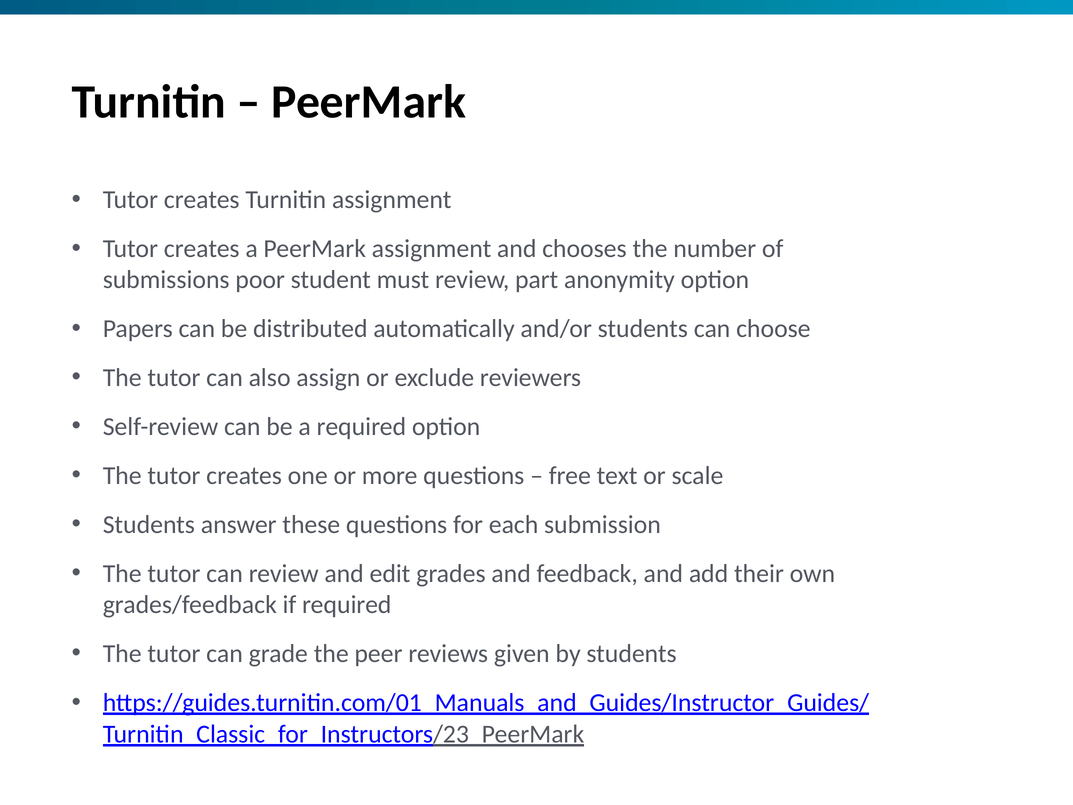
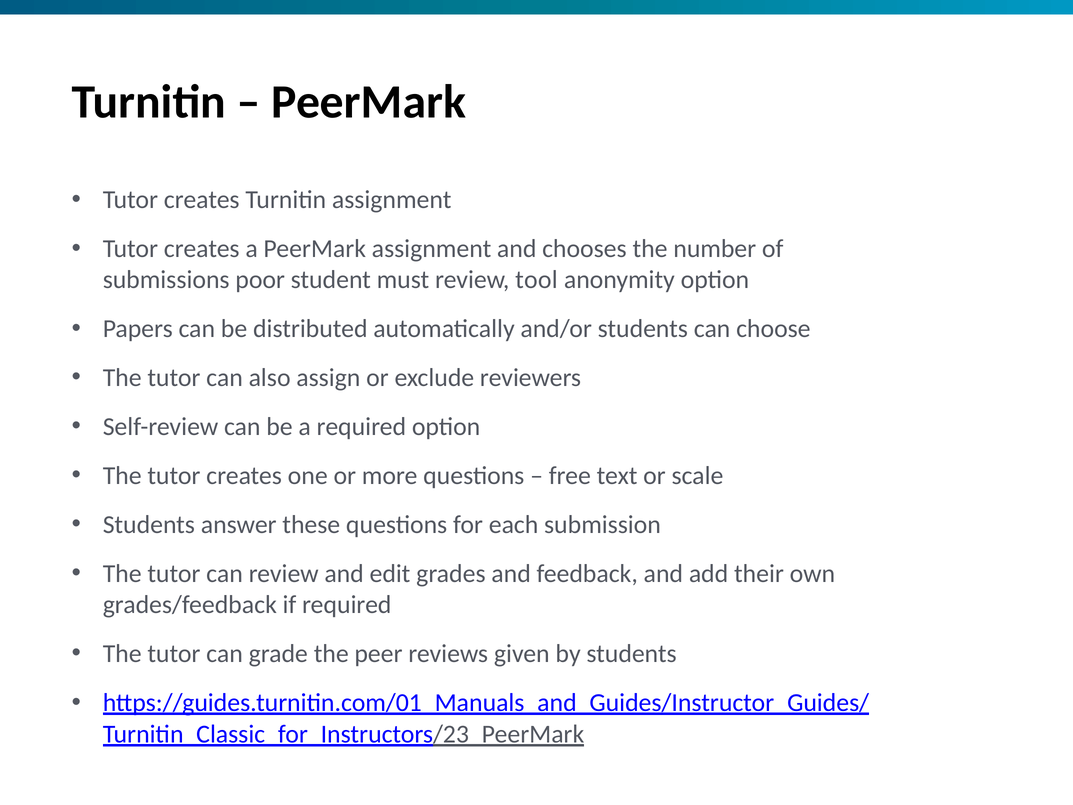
part: part -> tool
